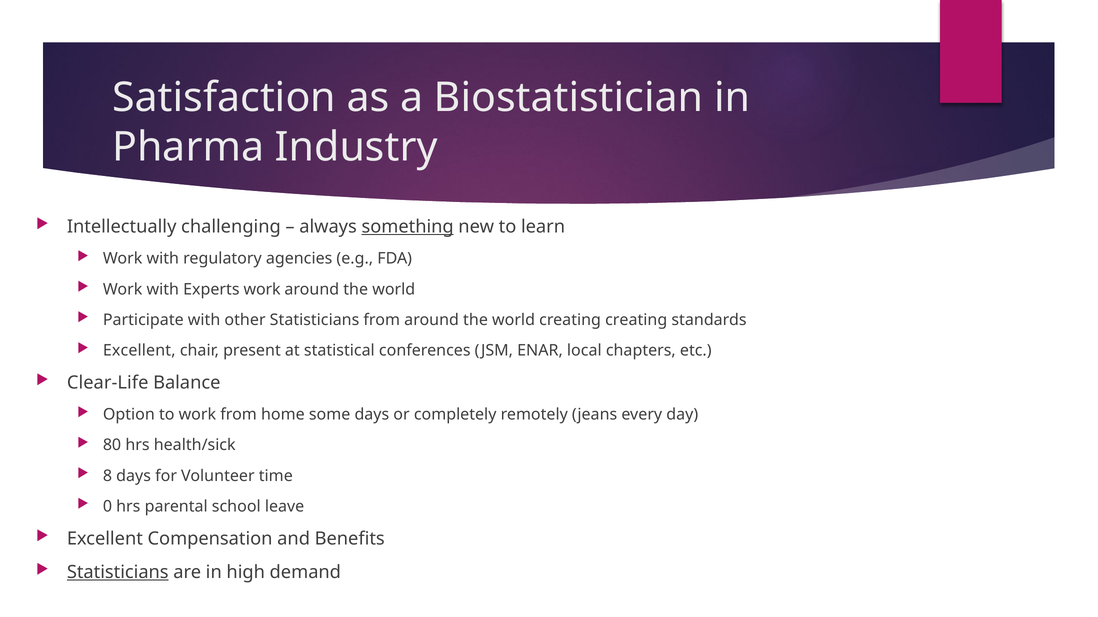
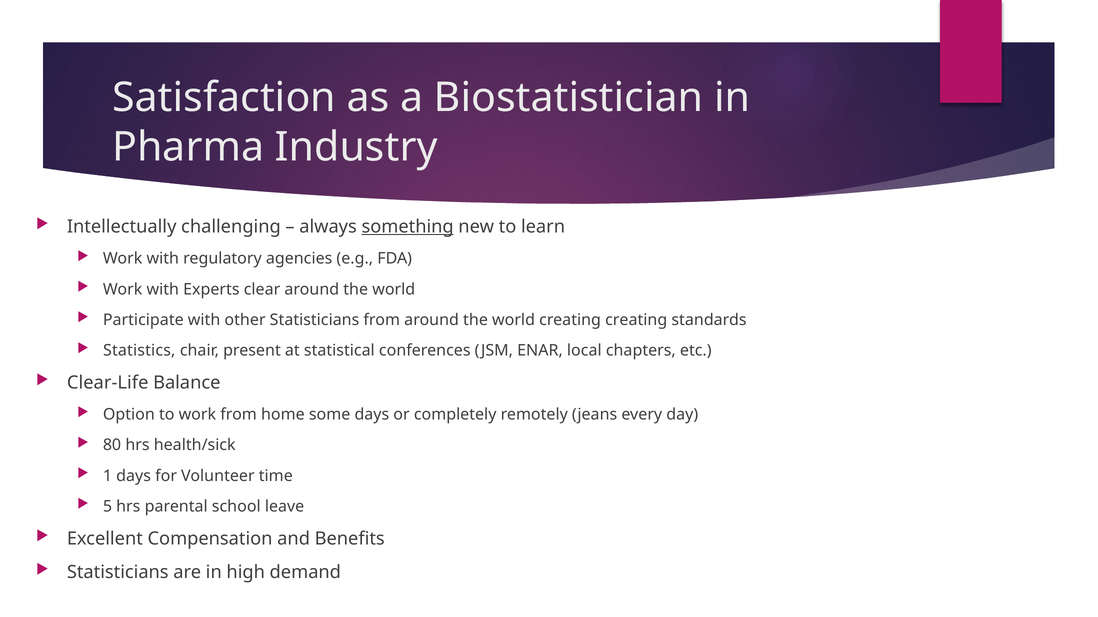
Experts work: work -> clear
Excellent at (139, 351): Excellent -> Statistics
8: 8 -> 1
0: 0 -> 5
Statisticians at (118, 573) underline: present -> none
